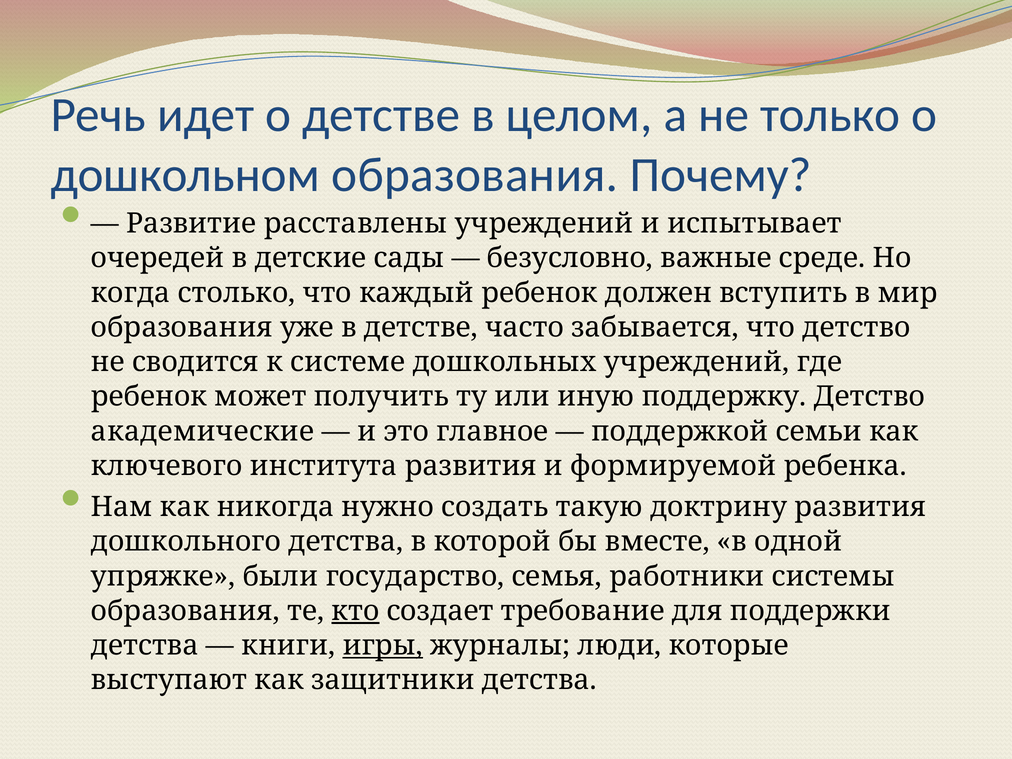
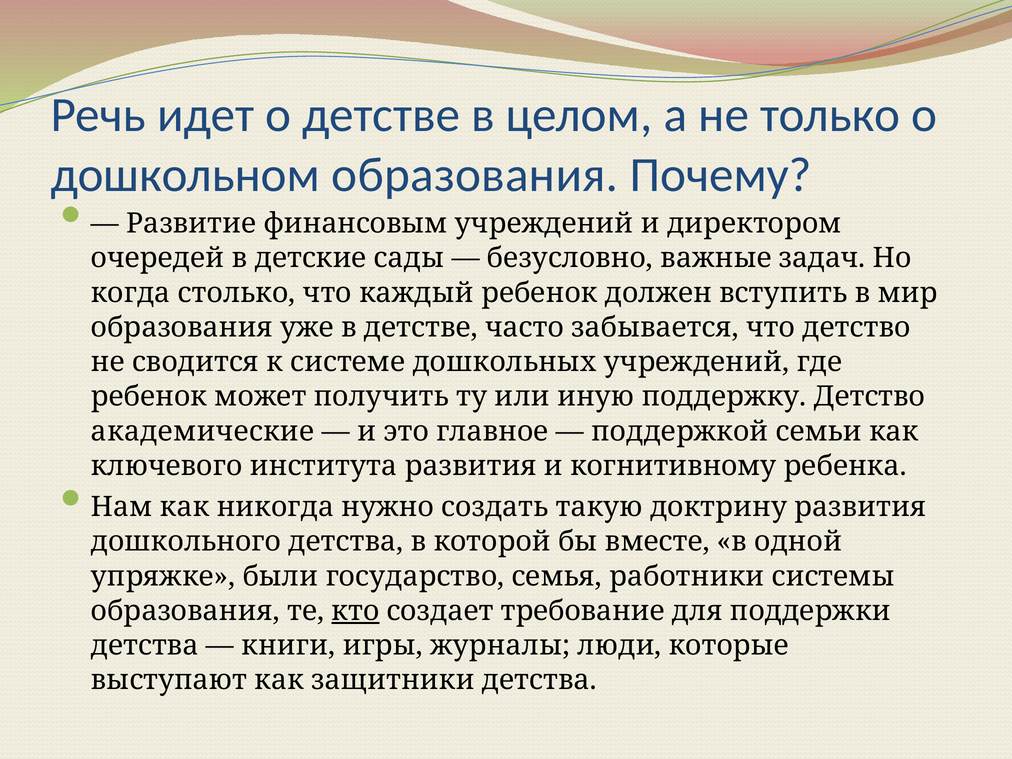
расставлены: расставлены -> финансовым
испытывает: испытывает -> директором
среде: среде -> задач
формируемой: формируемой -> когнитивному
игры underline: present -> none
